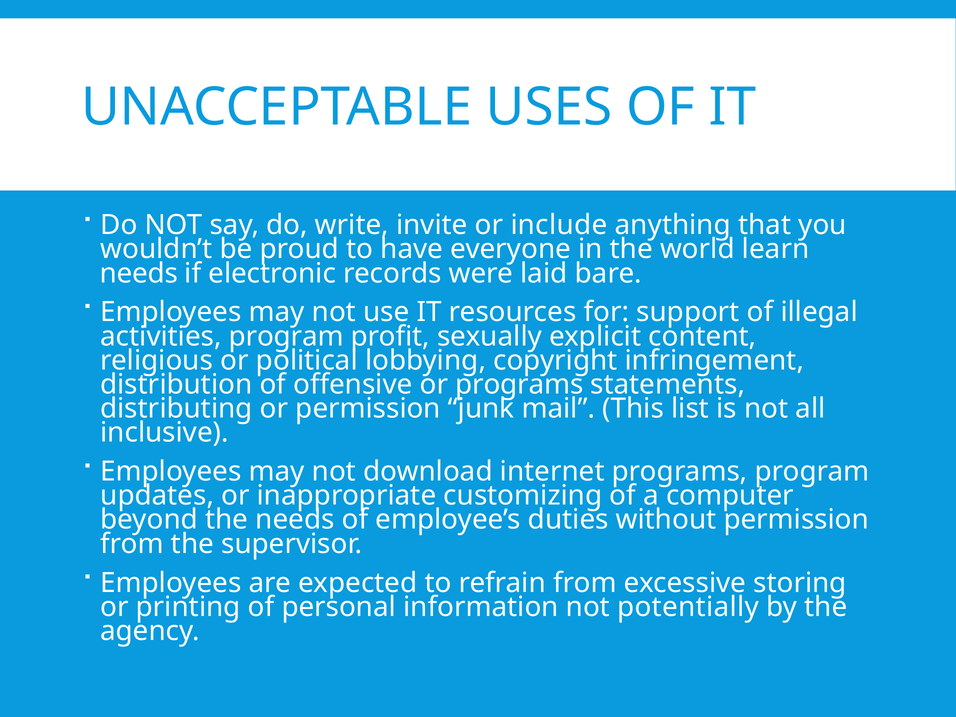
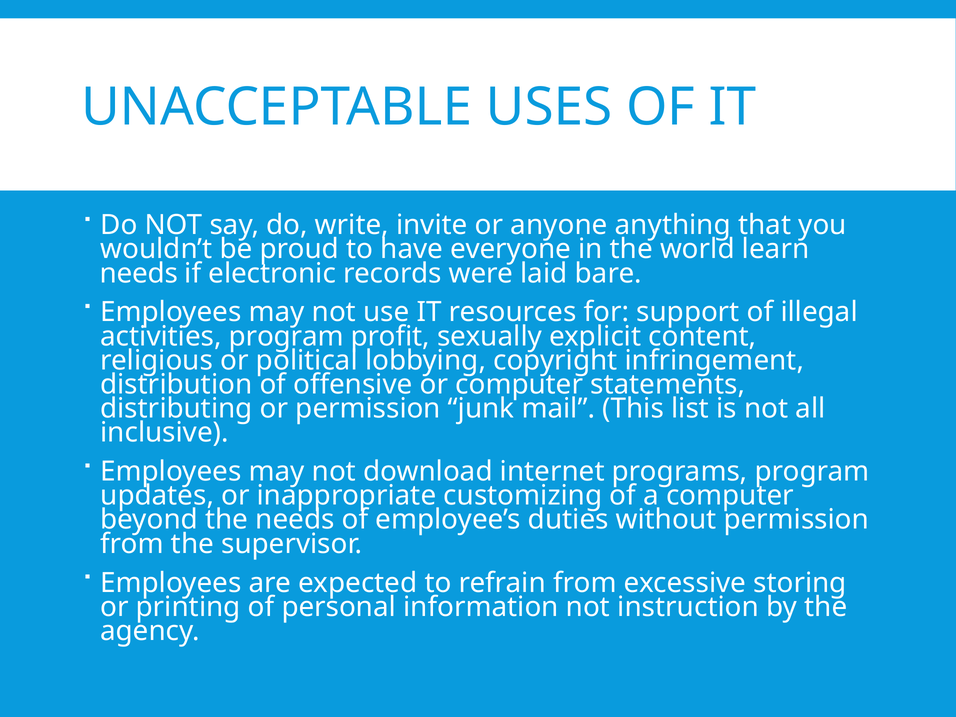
include: include -> anyone
or programs: programs -> computer
potentially: potentially -> instruction
